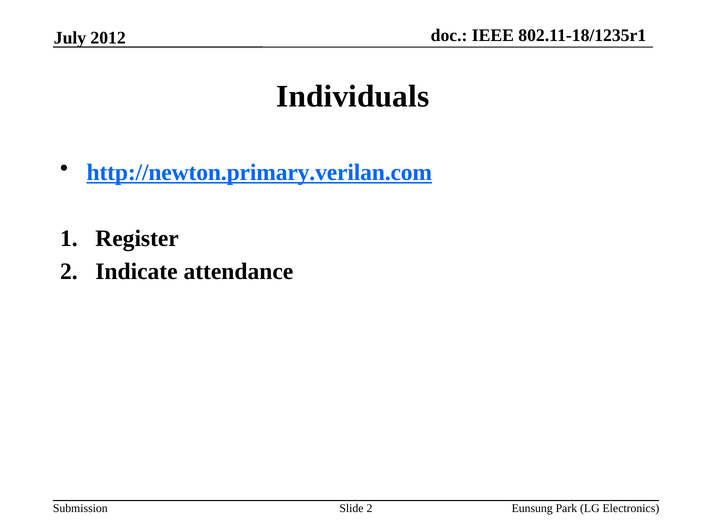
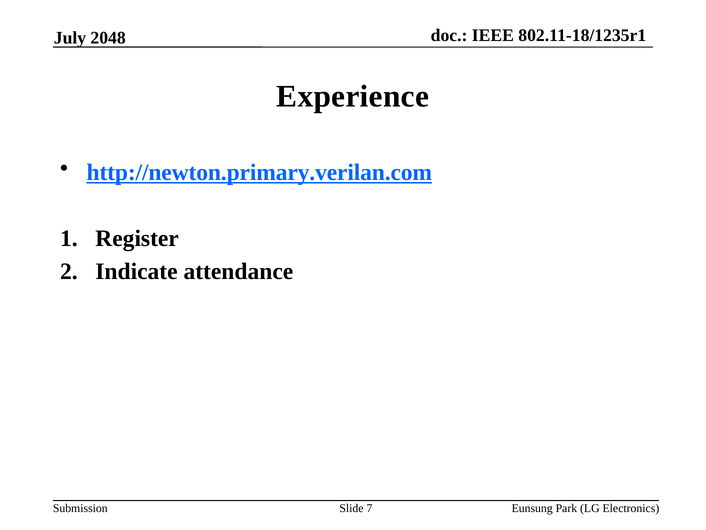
2012: 2012 -> 2048
Individuals: Individuals -> Experience
Slide 2: 2 -> 7
